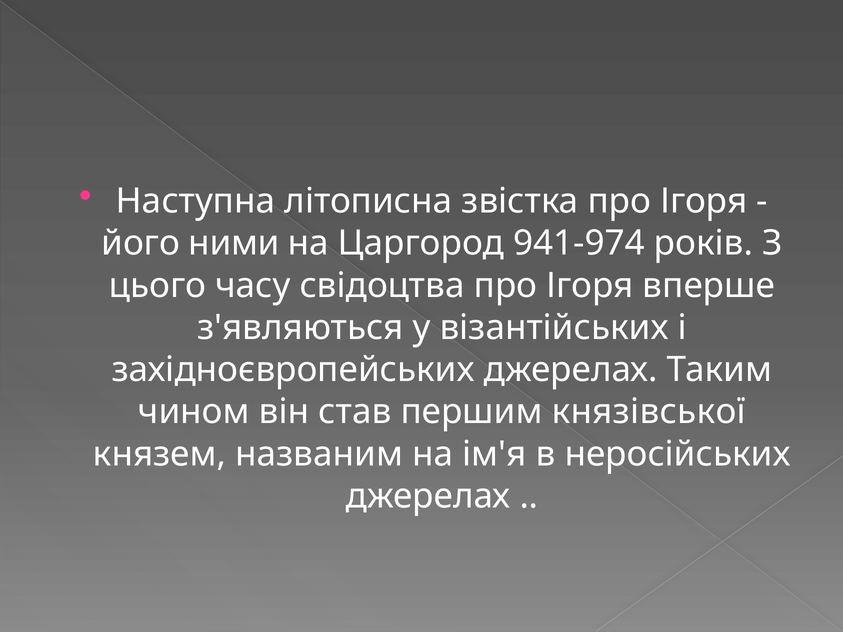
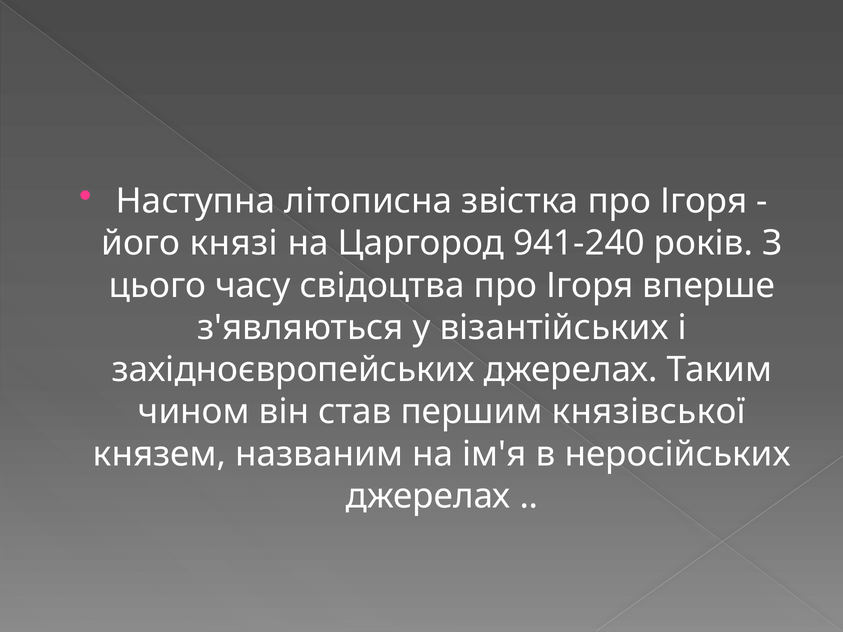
ними: ними -> князі
941-974: 941-974 -> 941-240
